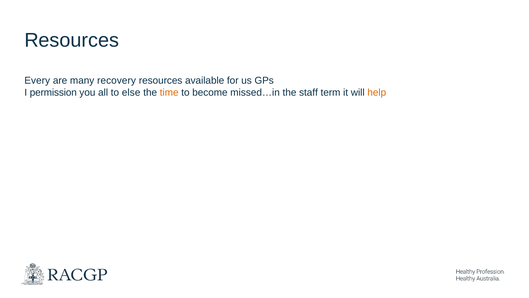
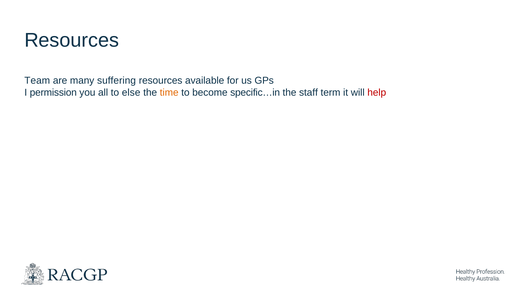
Every: Every -> Team
recovery: recovery -> suffering
missed…in: missed…in -> specific…in
help colour: orange -> red
